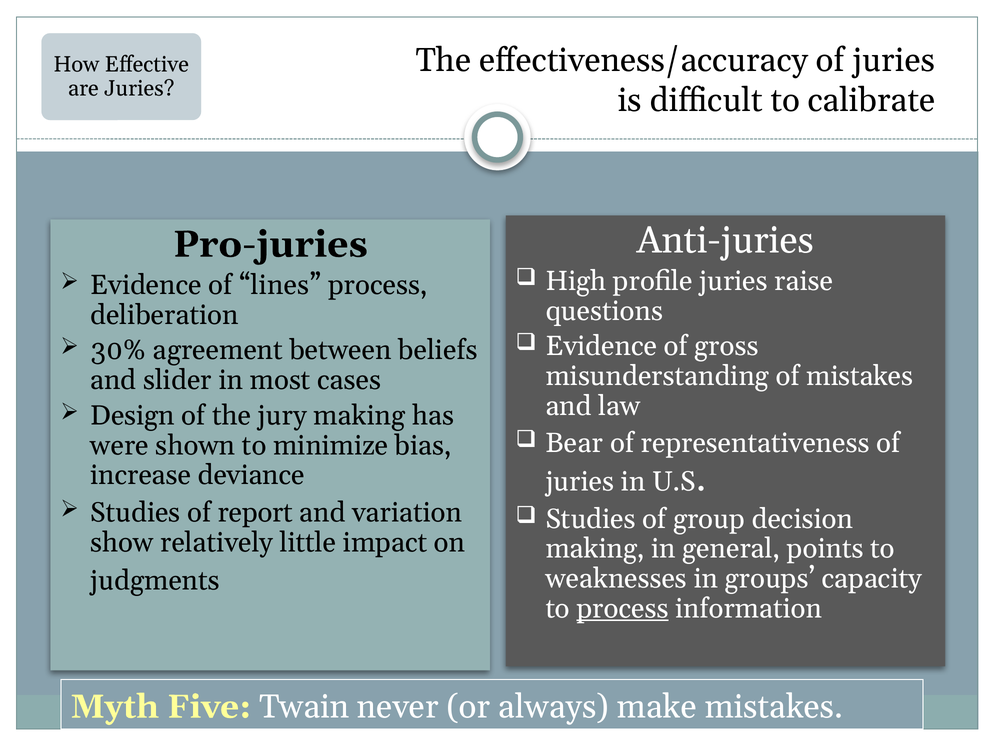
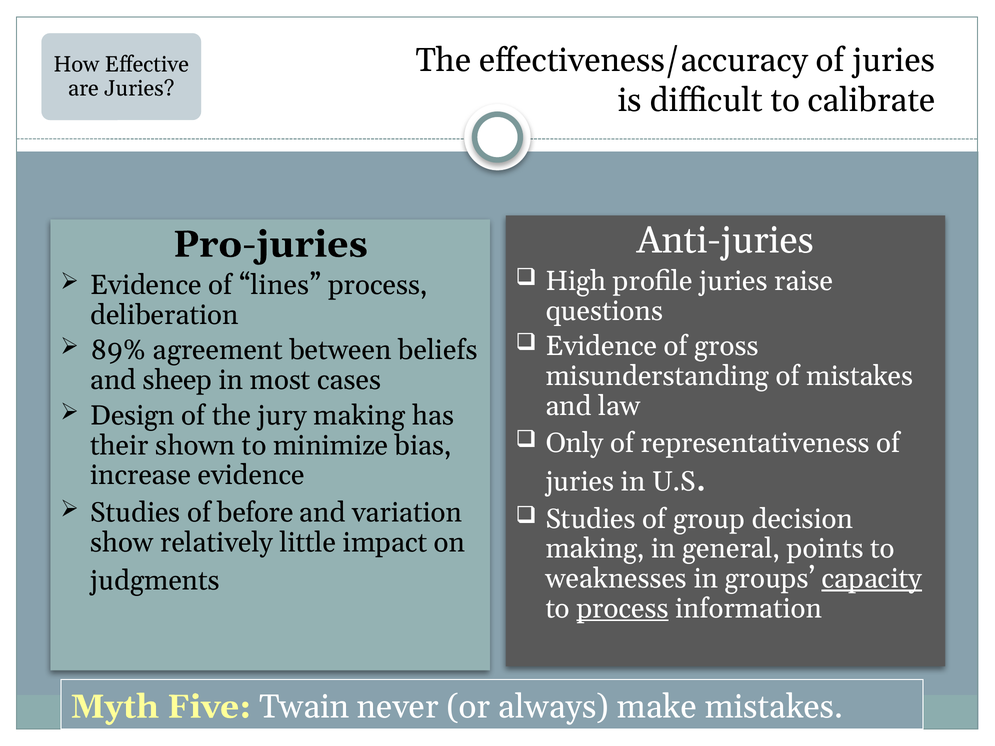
30%: 30% -> 89%
slider: slider -> sheep
Bear: Bear -> Only
were: were -> their
increase deviance: deviance -> evidence
report: report -> before
capacity underline: none -> present
